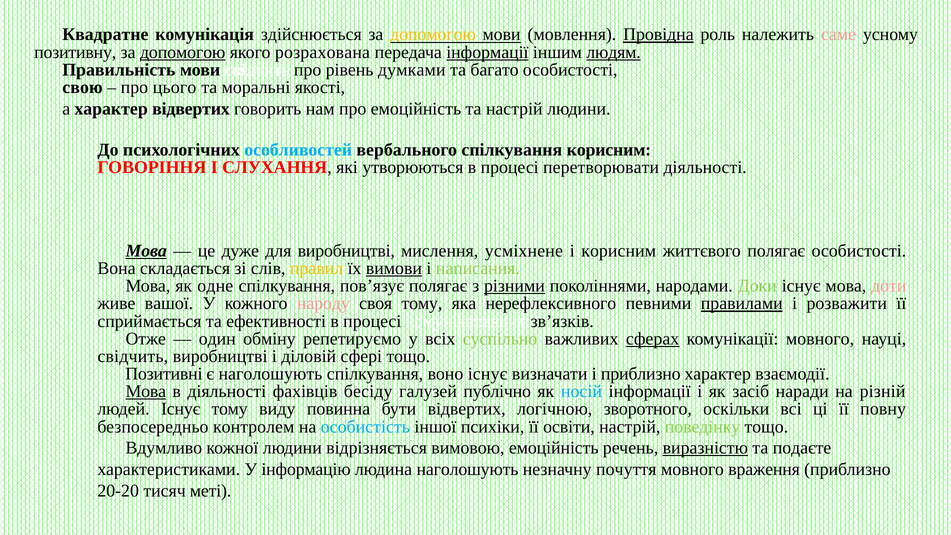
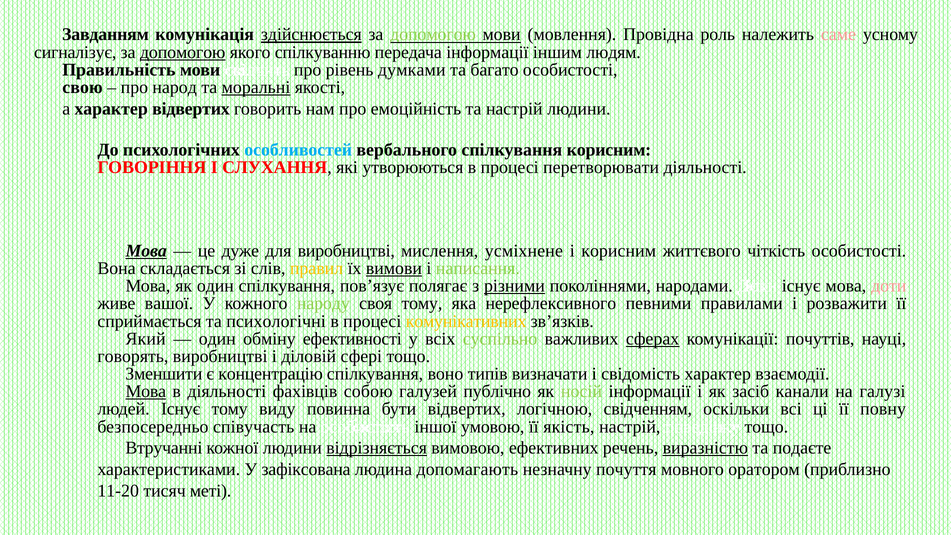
Квадратне: Квадратне -> Завданням
здійснюється underline: none -> present
допомогою at (433, 35) colour: yellow -> light green
Провідна underline: present -> none
позитивну: позитивну -> сигналізує
розрахована: розрахована -> спілкуванню
інформації at (487, 52) underline: present -> none
людям underline: present -> none
цього: цього -> народ
моральні underline: none -> present
життєвого полягає: полягає -> чіткість
як одне: одне -> один
Доки colour: light green -> white
народу colour: pink -> light green
правилами underline: present -> none
ефективності: ефективності -> психологічні
комунікативних colour: white -> yellow
Отже: Отже -> Який
репетируємо: репетируємо -> ефективності
комунікації мовного: мовного -> почуттів
свідчить at (133, 356): свідчить -> говорять
Позитивні: Позитивні -> Зменшити
є наголошують: наголошують -> концентрацію
воно існує: існує -> типів
і приблизно: приблизно -> свідомість
бесіду: бесіду -> собою
носій colour: light blue -> light green
наради: наради -> канали
різній: різній -> галузі
зворотного: зворотного -> свідченням
контролем: контролем -> співучасть
особистість colour: light blue -> white
психіки: психіки -> умовою
освіти: освіти -> якість
поведінку colour: light green -> white
Вдумливо: Вдумливо -> Втручанні
відрізняється underline: none -> present
вимовою емоційність: емоційність -> ефективних
інформацію: інформацію -> зафіксована
людина наголошують: наголошують -> допомагають
враження: враження -> оратором
20-20: 20-20 -> 11-20
